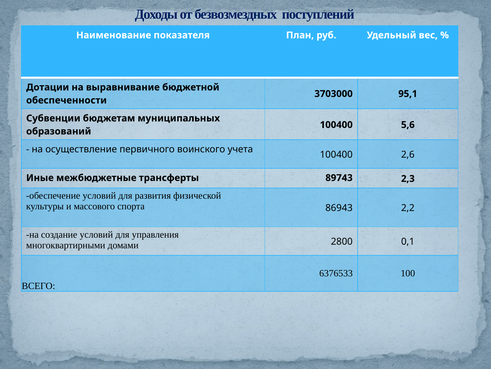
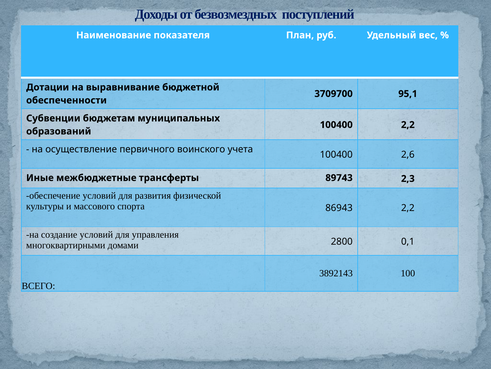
3703000: 3703000 -> 3709700
100400 5,6: 5,6 -> 2,2
6376533: 6376533 -> 3892143
